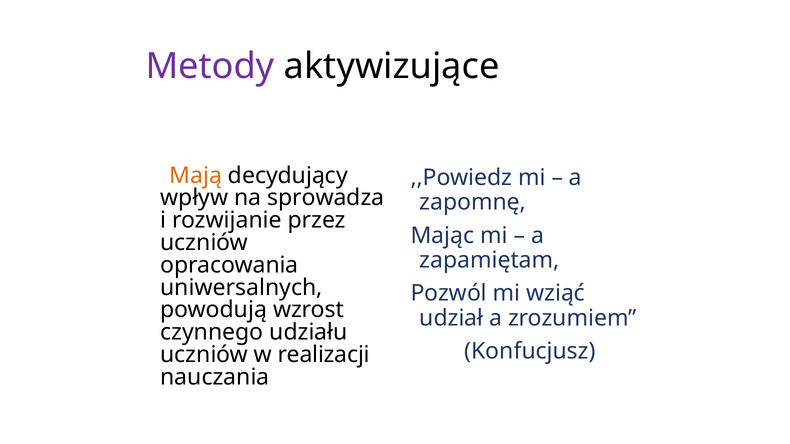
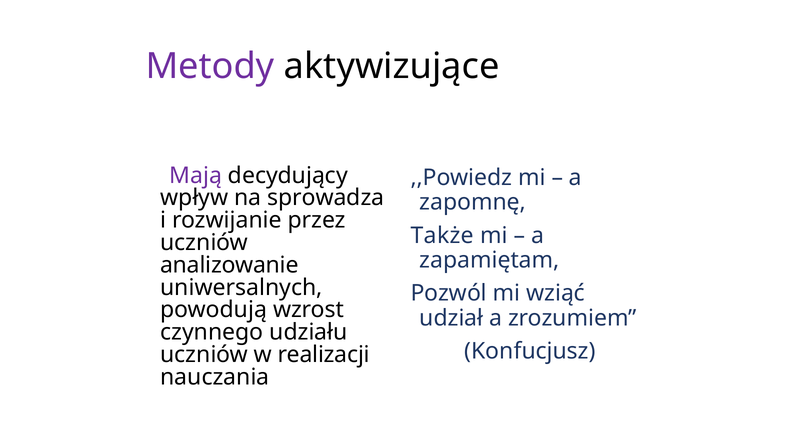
Mają colour: orange -> purple
Mając: Mając -> Także
opracowania: opracowania -> analizowanie
